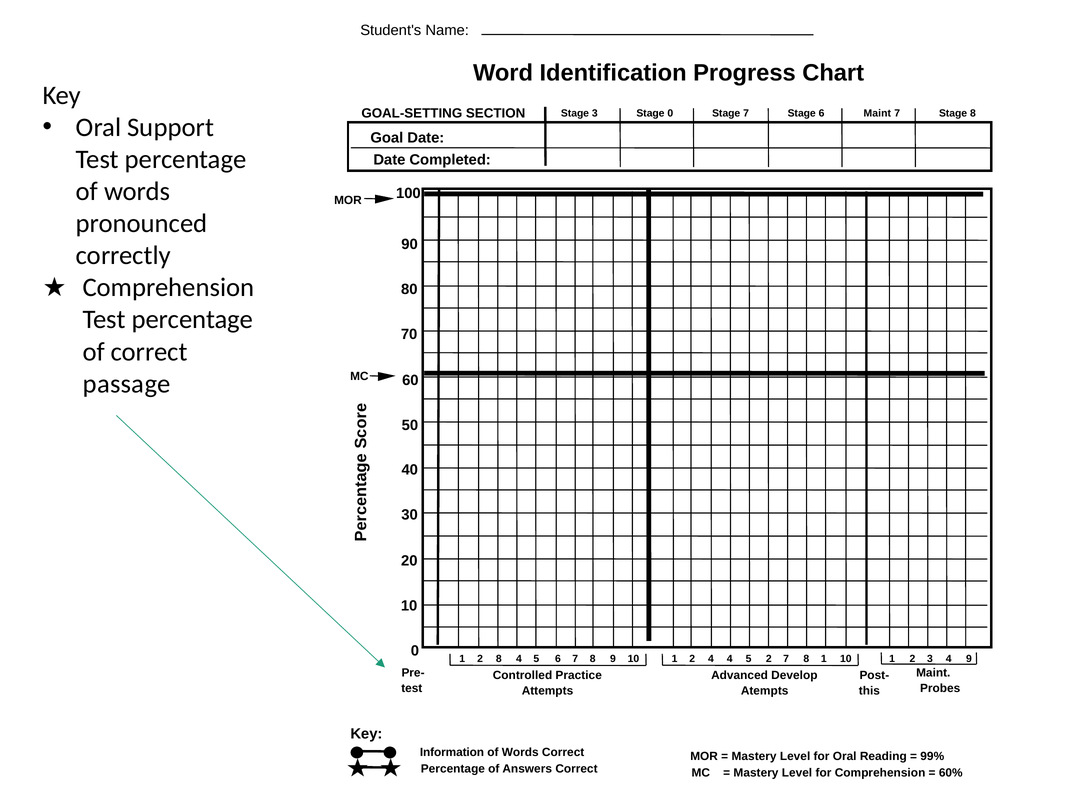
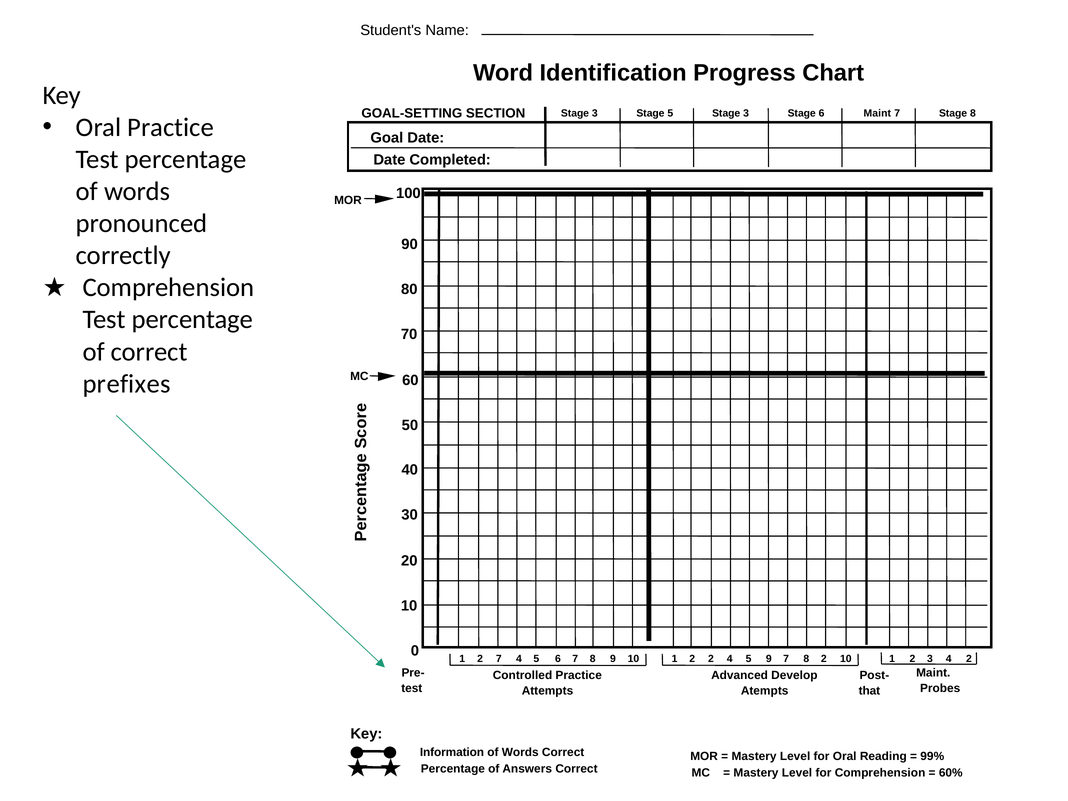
Stage 0: 0 -> 5
7 at (746, 114): 7 -> 3
Oral Support: Support -> Practice
passage: passage -> prefixes
2 8: 8 -> 7
2 4: 4 -> 2
5 2: 2 -> 9
8 1: 1 -> 2
4 9: 9 -> 2
this: this -> that
